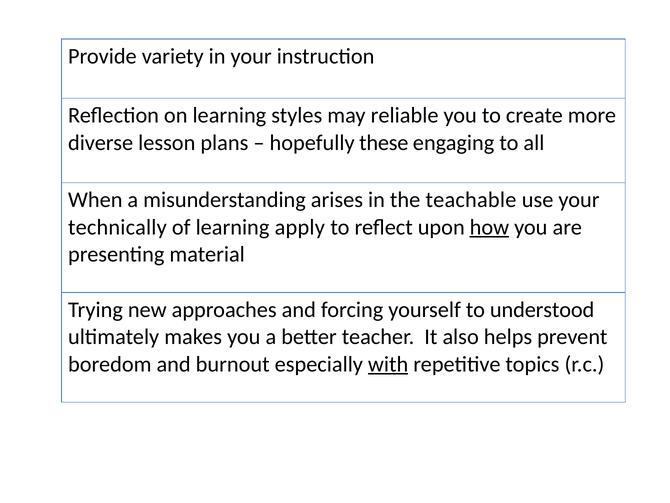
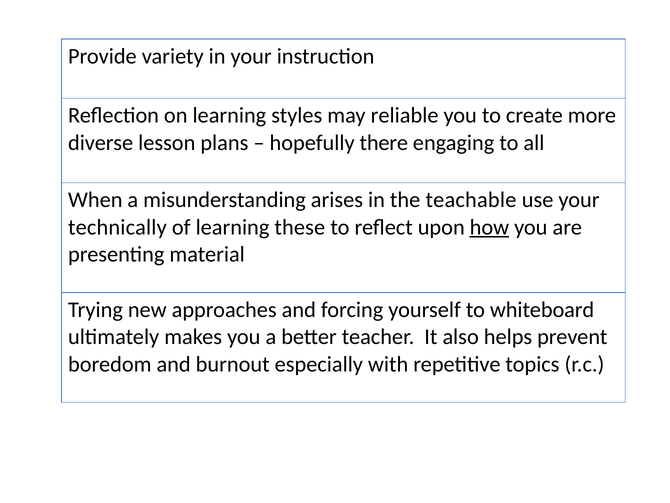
these: these -> there
apply: apply -> these
understood: understood -> whiteboard
with underline: present -> none
